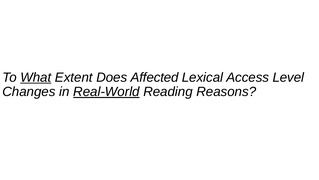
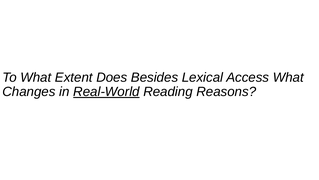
What at (36, 77) underline: present -> none
Affected: Affected -> Besides
Access Level: Level -> What
